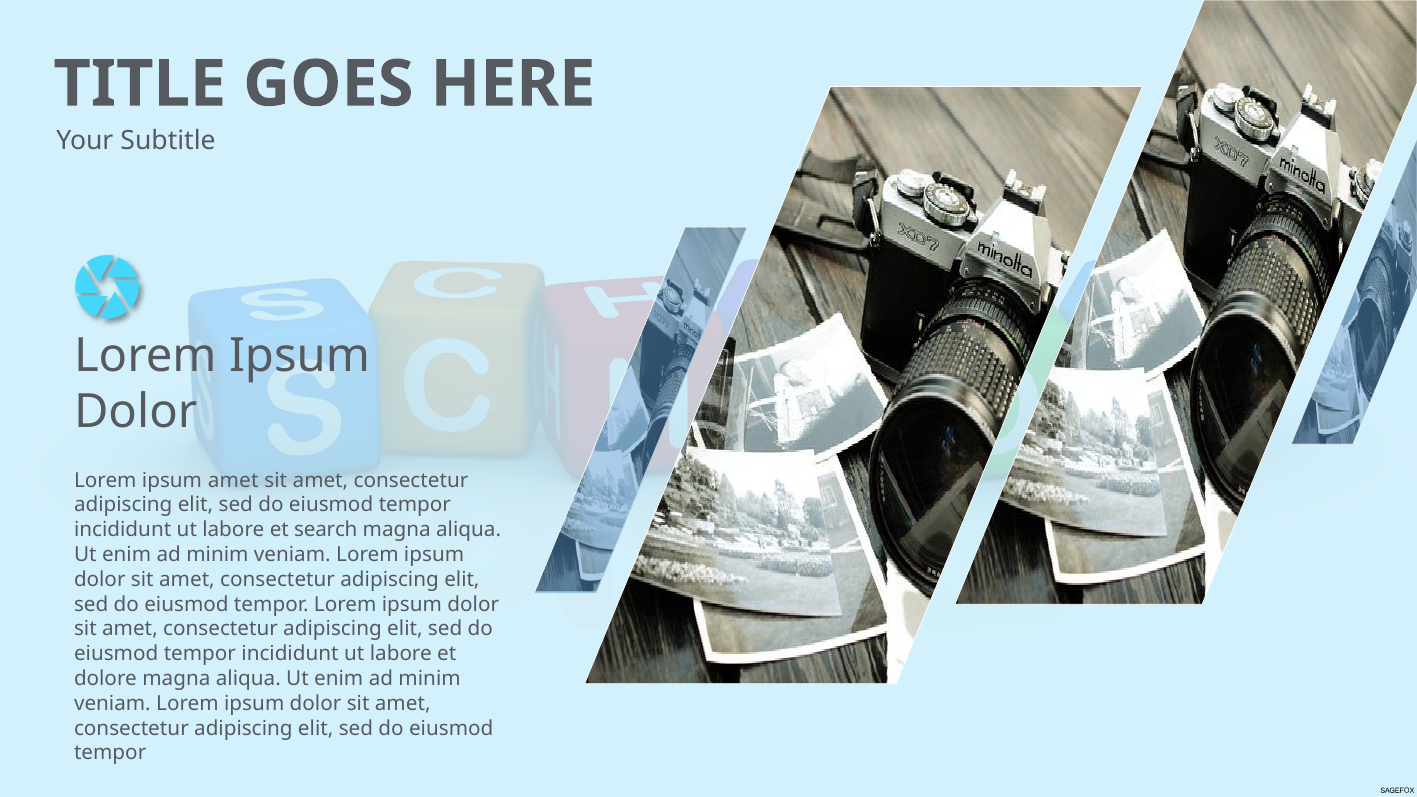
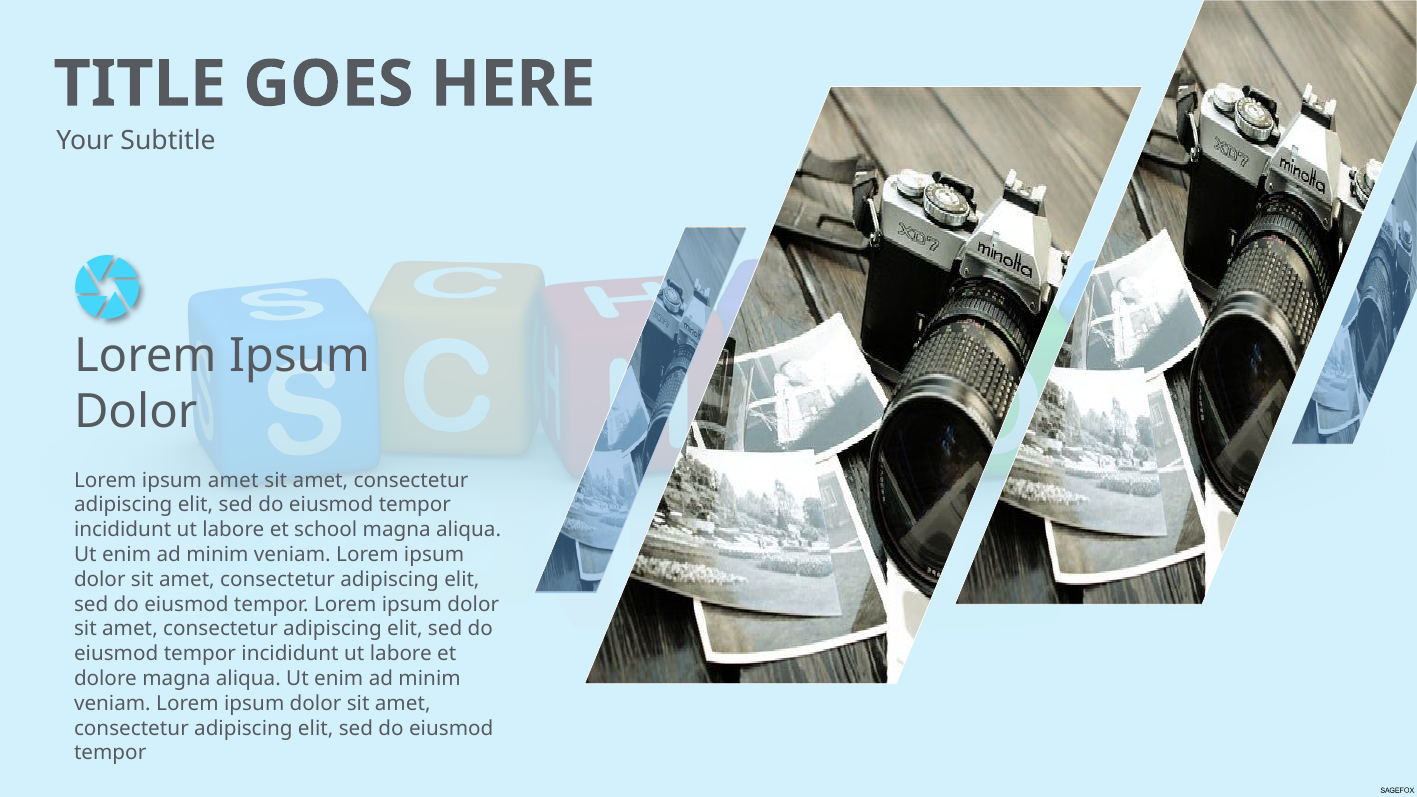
search: search -> school
